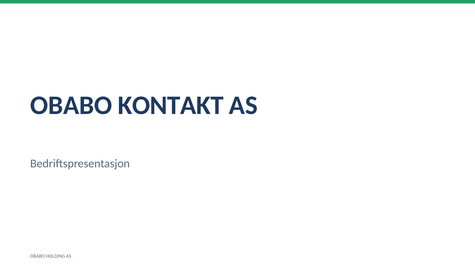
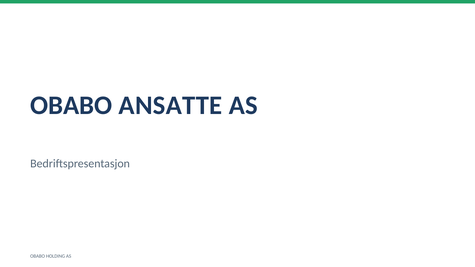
KONTAKT: KONTAKT -> ANSATTE
